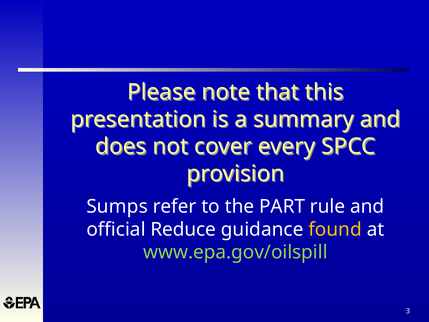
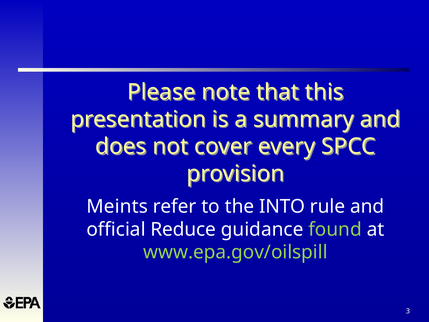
Sumps: Sumps -> Meints
PART: PART -> INTO
found colour: yellow -> light green
